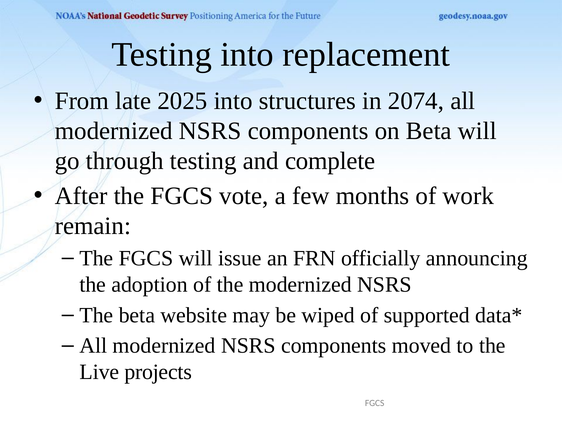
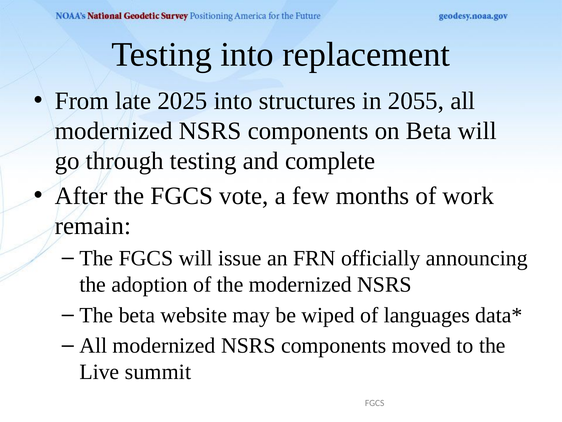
2074: 2074 -> 2055
supported: supported -> languages
projects: projects -> summit
